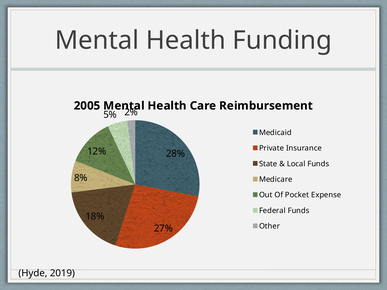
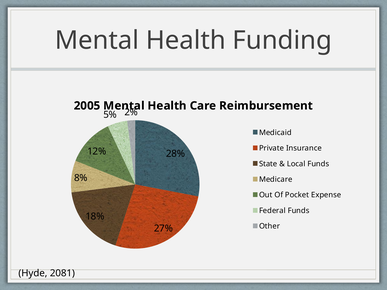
2019: 2019 -> 2081
